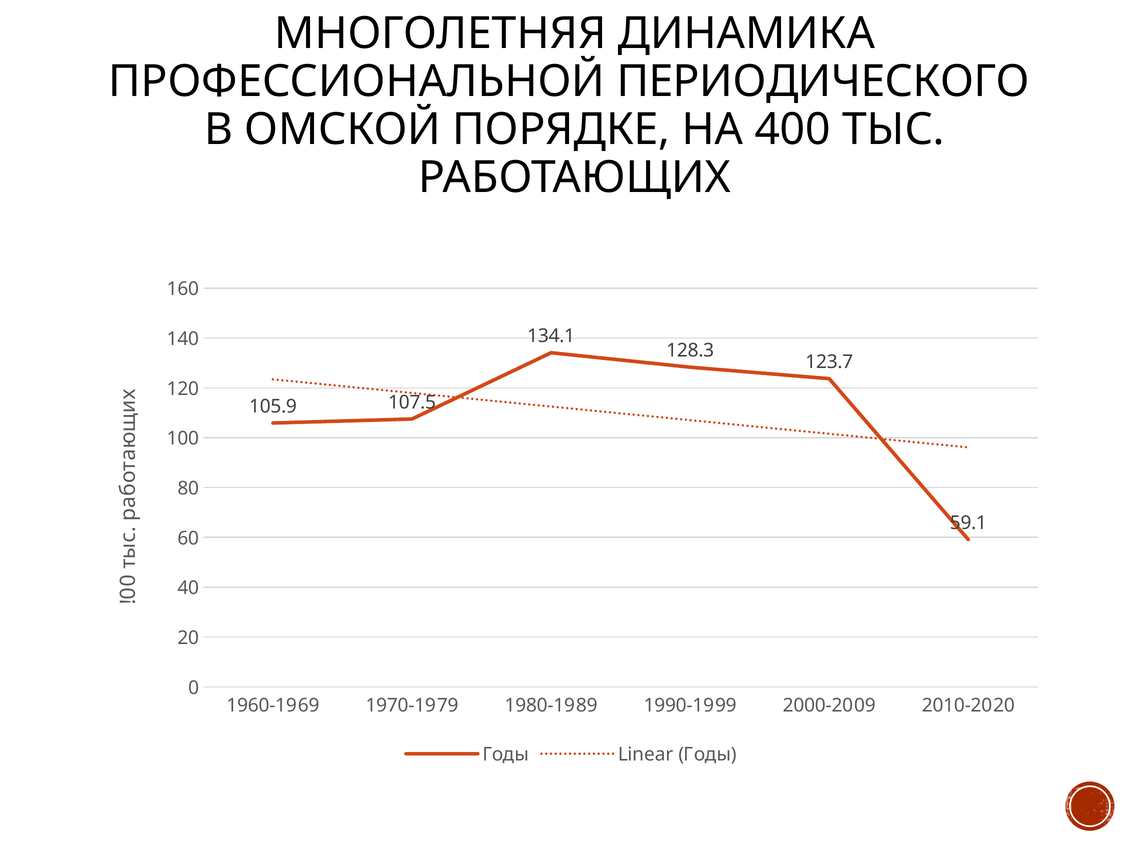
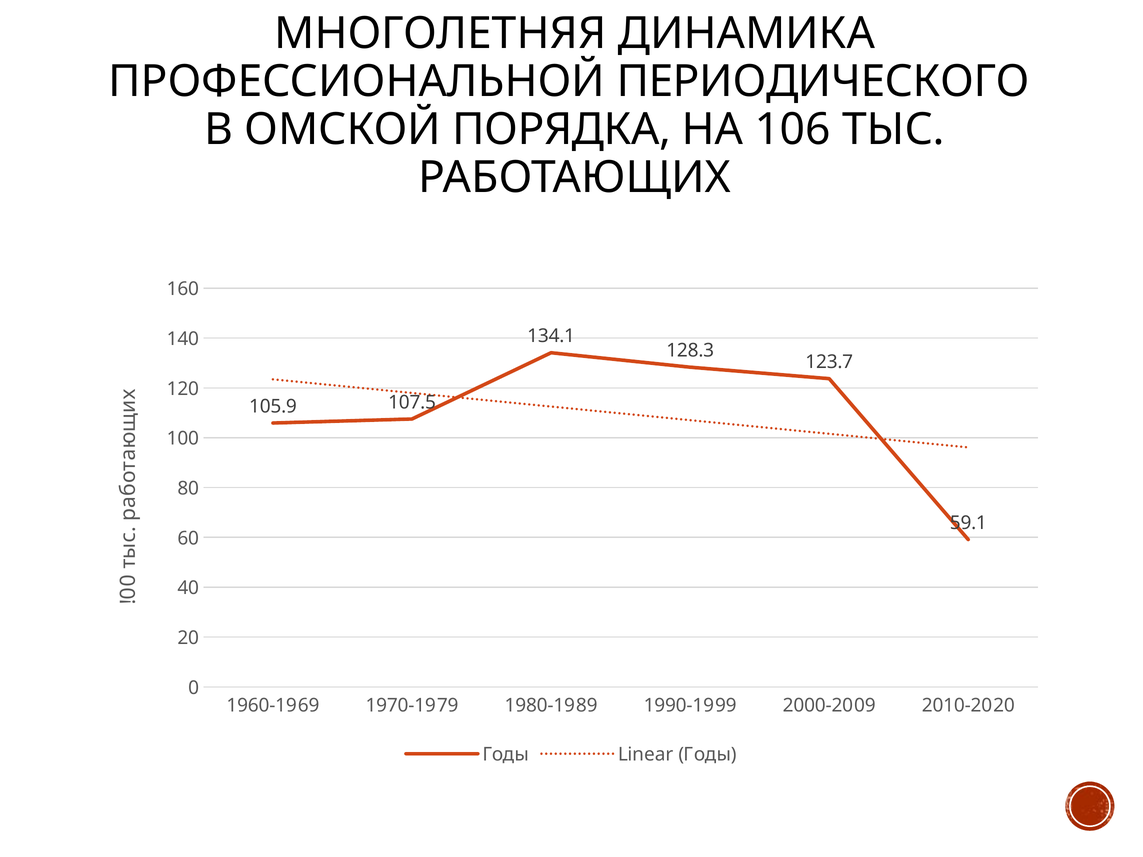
ПОРЯДКЕ: ПОРЯДКЕ -> ПОРЯДКА
400: 400 -> 106
